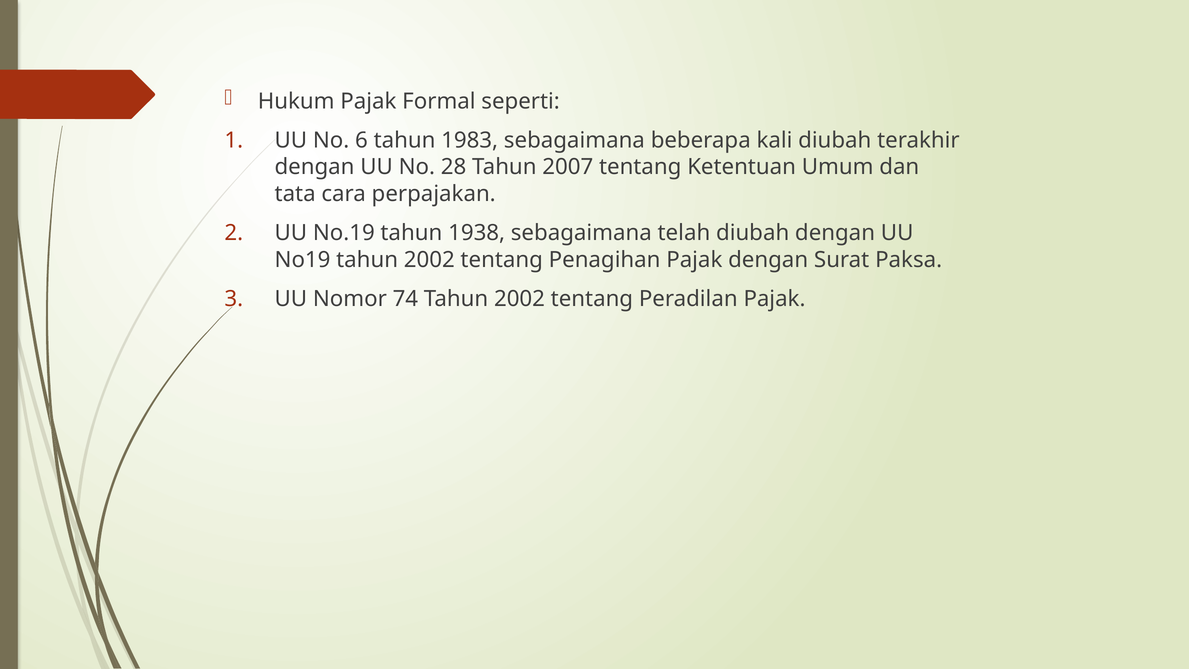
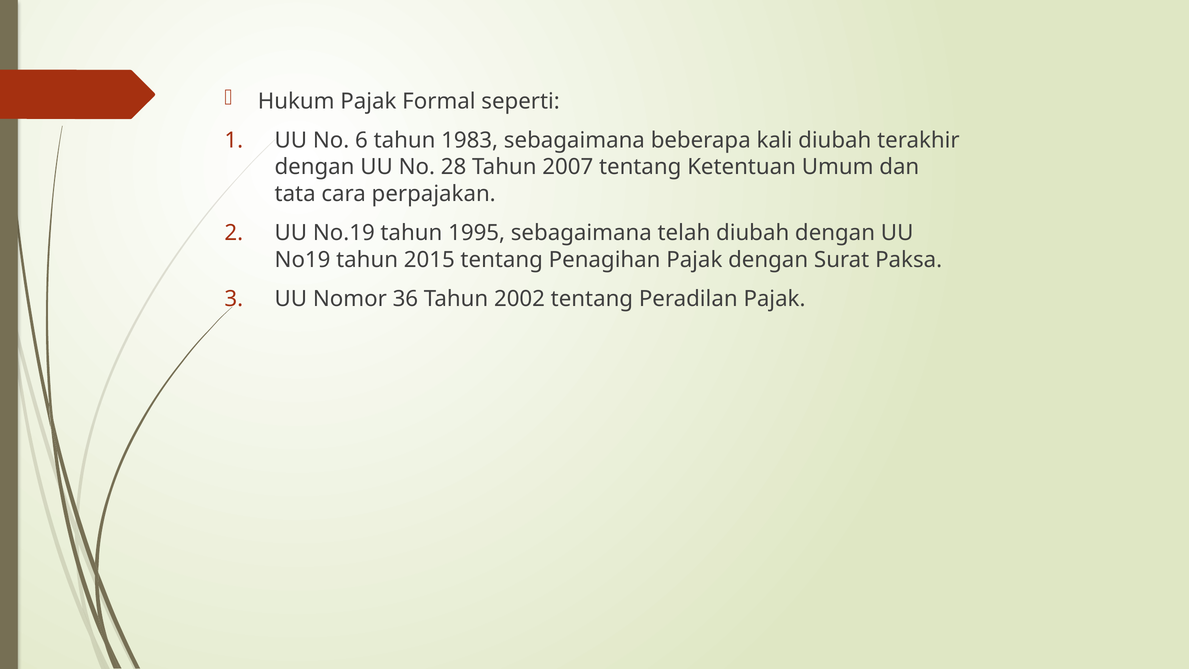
1938: 1938 -> 1995
No19 tahun 2002: 2002 -> 2015
74: 74 -> 36
